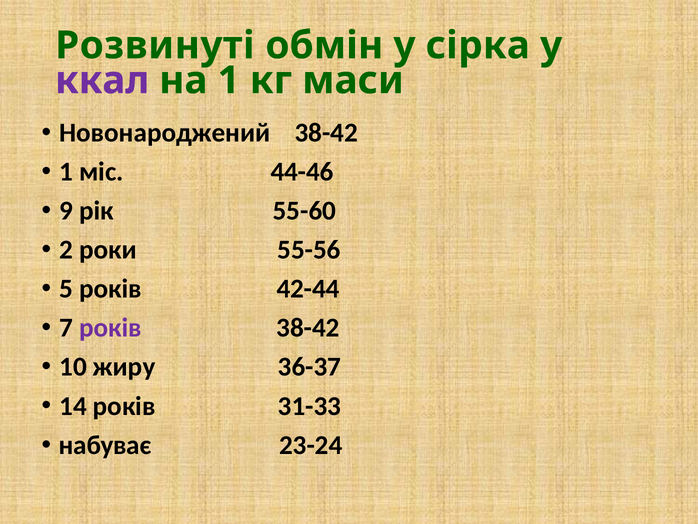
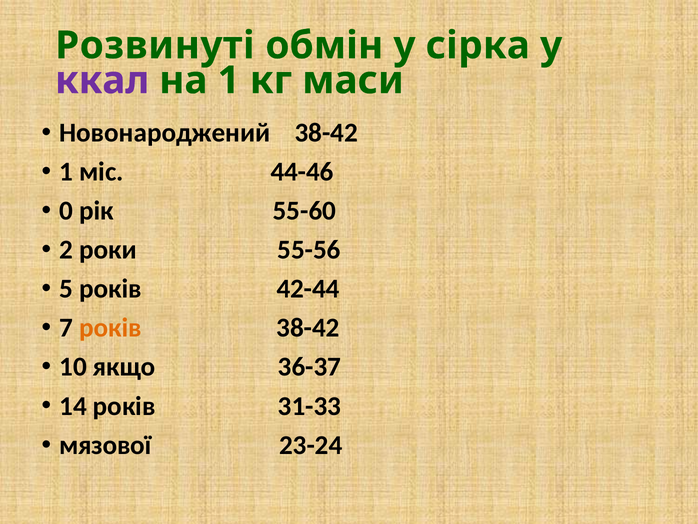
9: 9 -> 0
років at (110, 328) colour: purple -> orange
жиру: жиру -> якщо
набуває: набуває -> мязової
